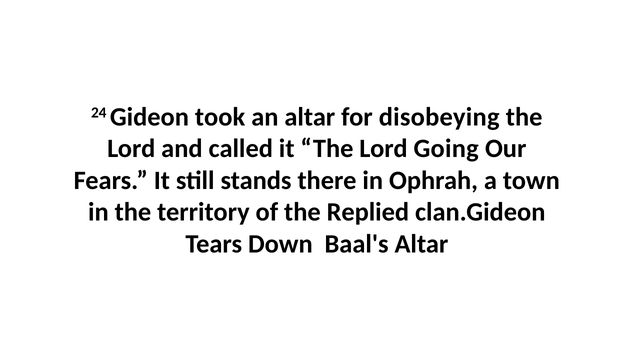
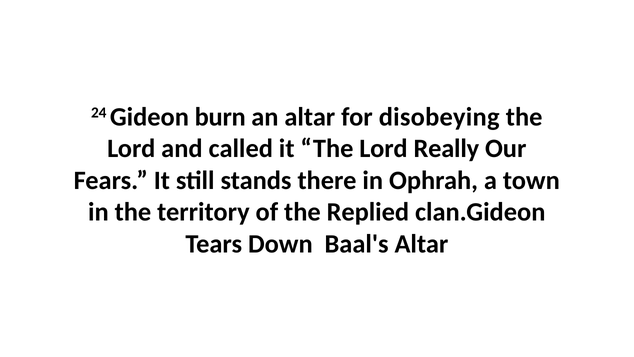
took: took -> burn
Going: Going -> Really
